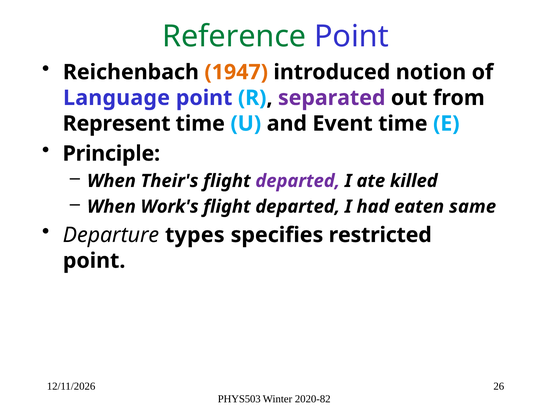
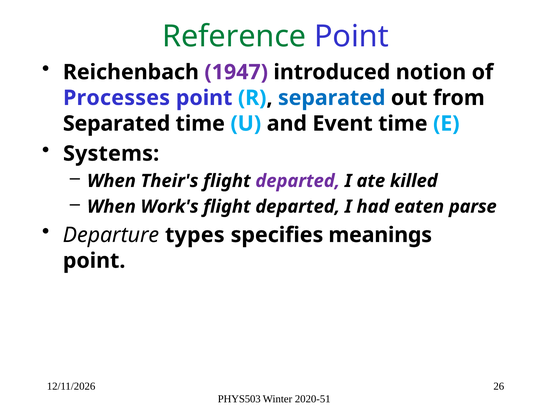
1947 colour: orange -> purple
Language: Language -> Processes
separated at (332, 98) colour: purple -> blue
Represent at (117, 124): Represent -> Separated
Principle: Principle -> Systems
same: same -> parse
restricted: restricted -> meanings
2020-82: 2020-82 -> 2020-51
